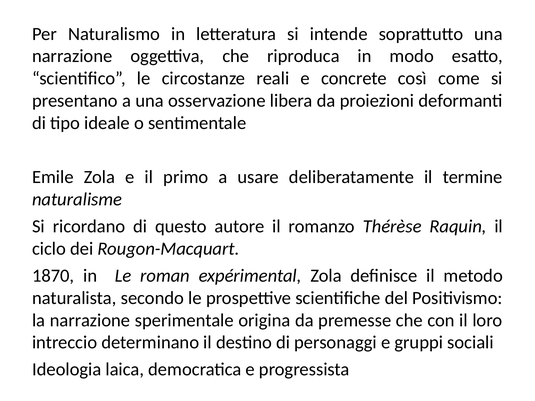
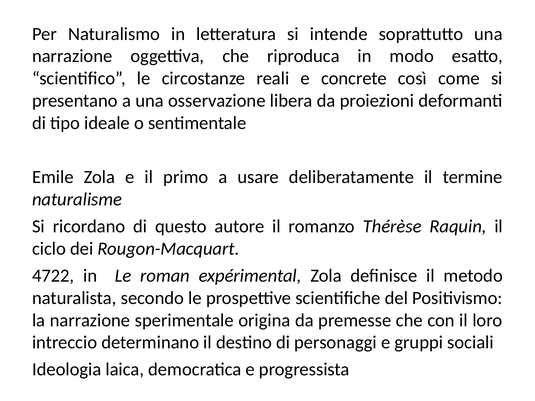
1870: 1870 -> 4722
